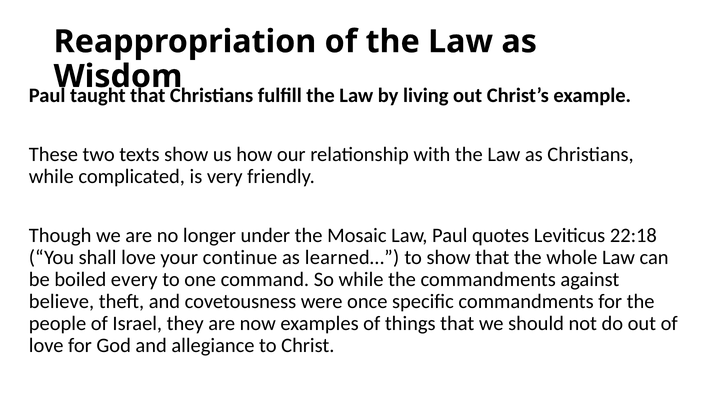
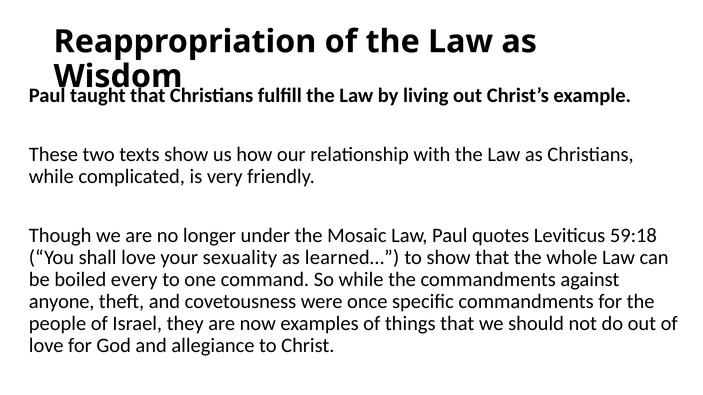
22:18: 22:18 -> 59:18
continue: continue -> sexuality
believe: believe -> anyone
